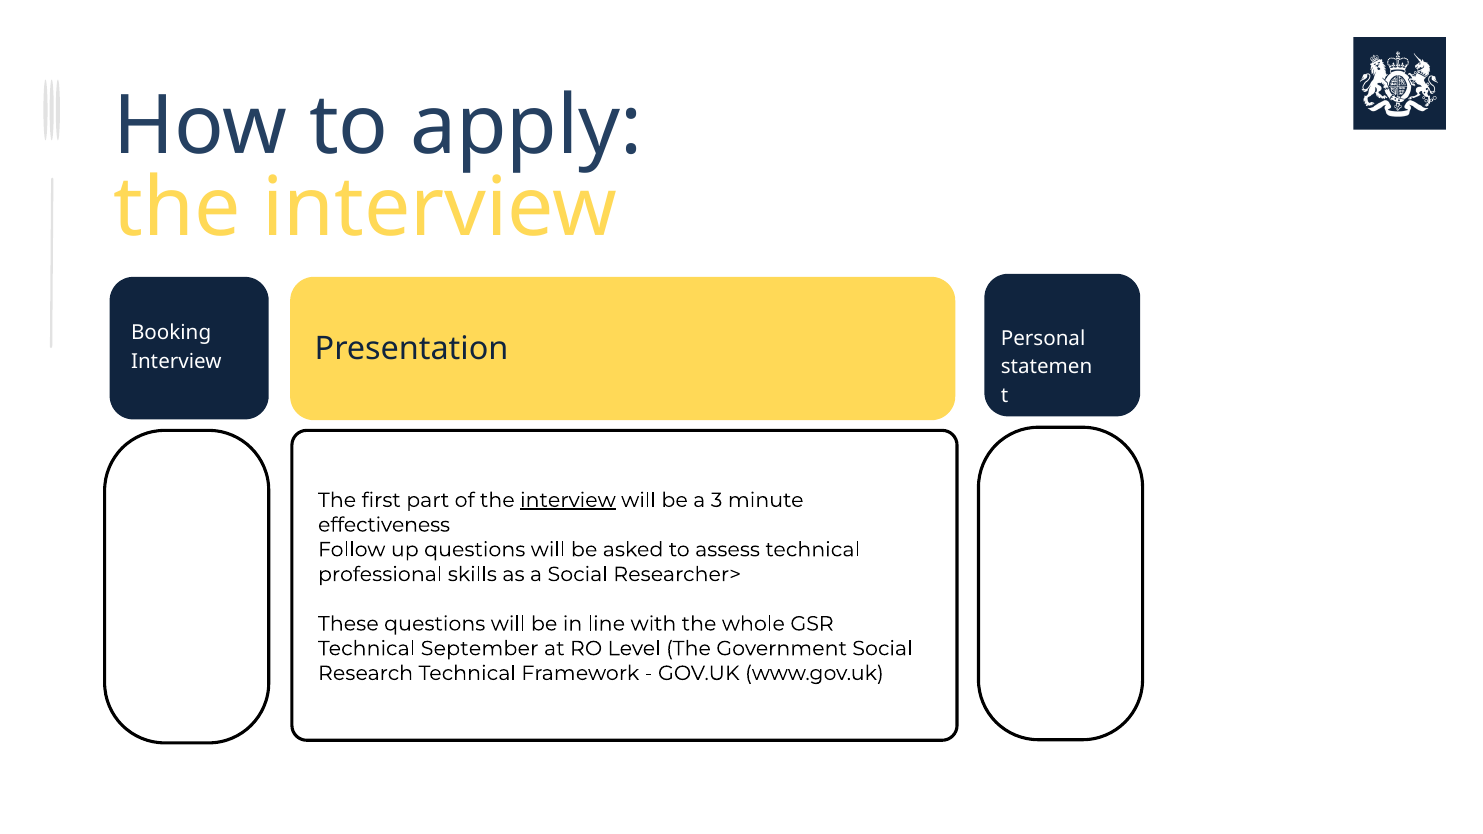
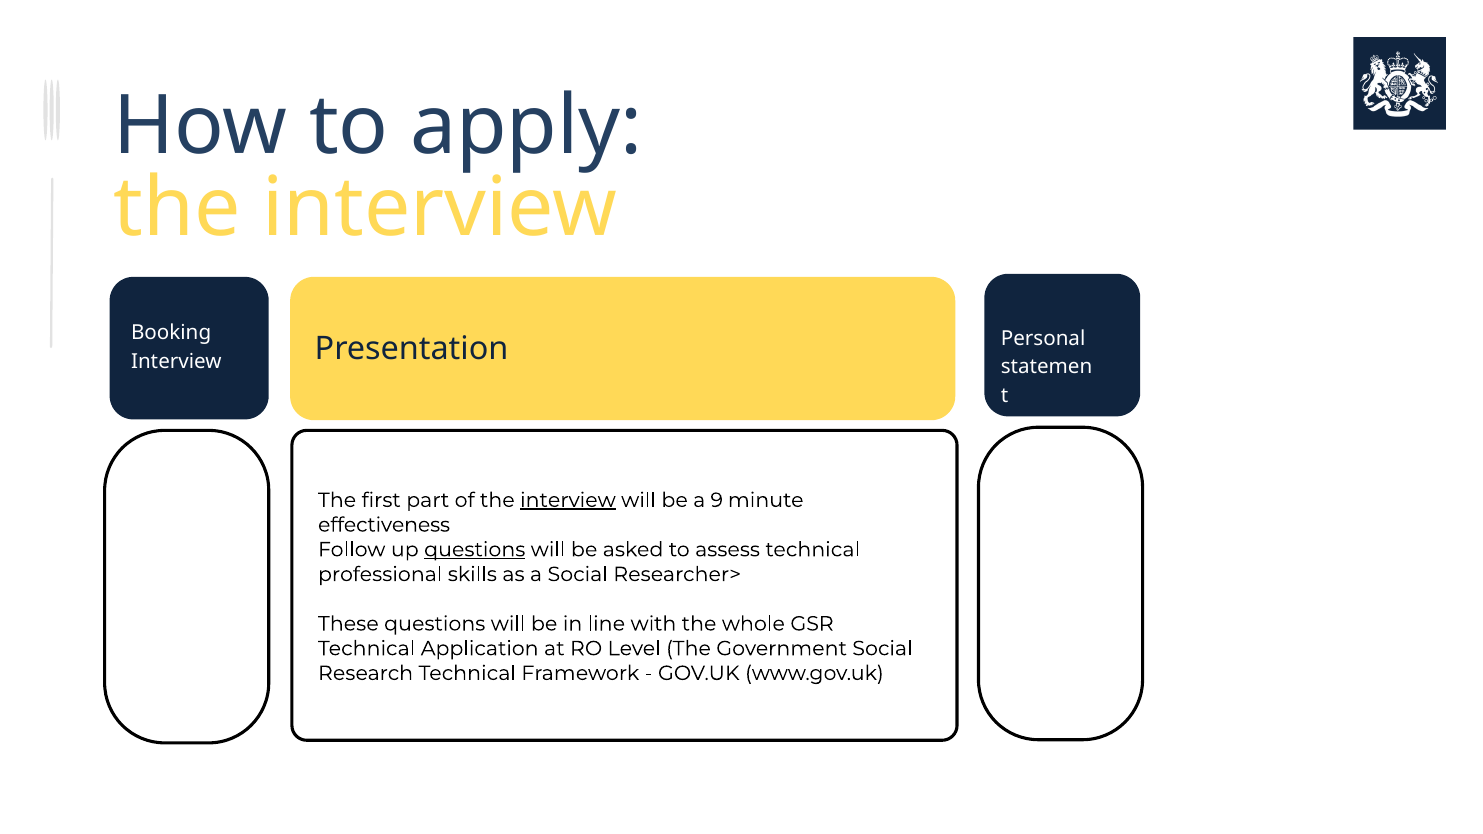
3: 3 -> 9
questions at (475, 550) underline: none -> present
September: September -> Application
